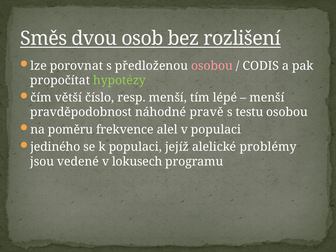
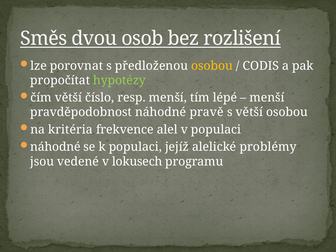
osobou at (212, 66) colour: pink -> yellow
s testu: testu -> větší
poměru: poměru -> kritéria
jediného at (55, 147): jediného -> náhodné
